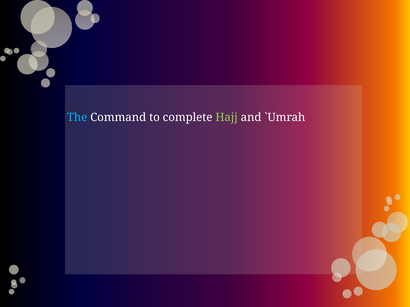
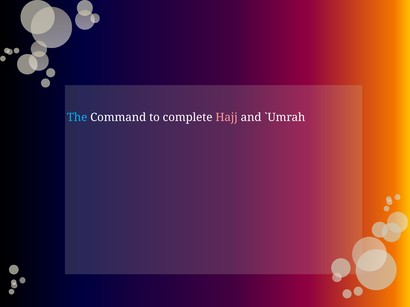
Hajj colour: light green -> pink
